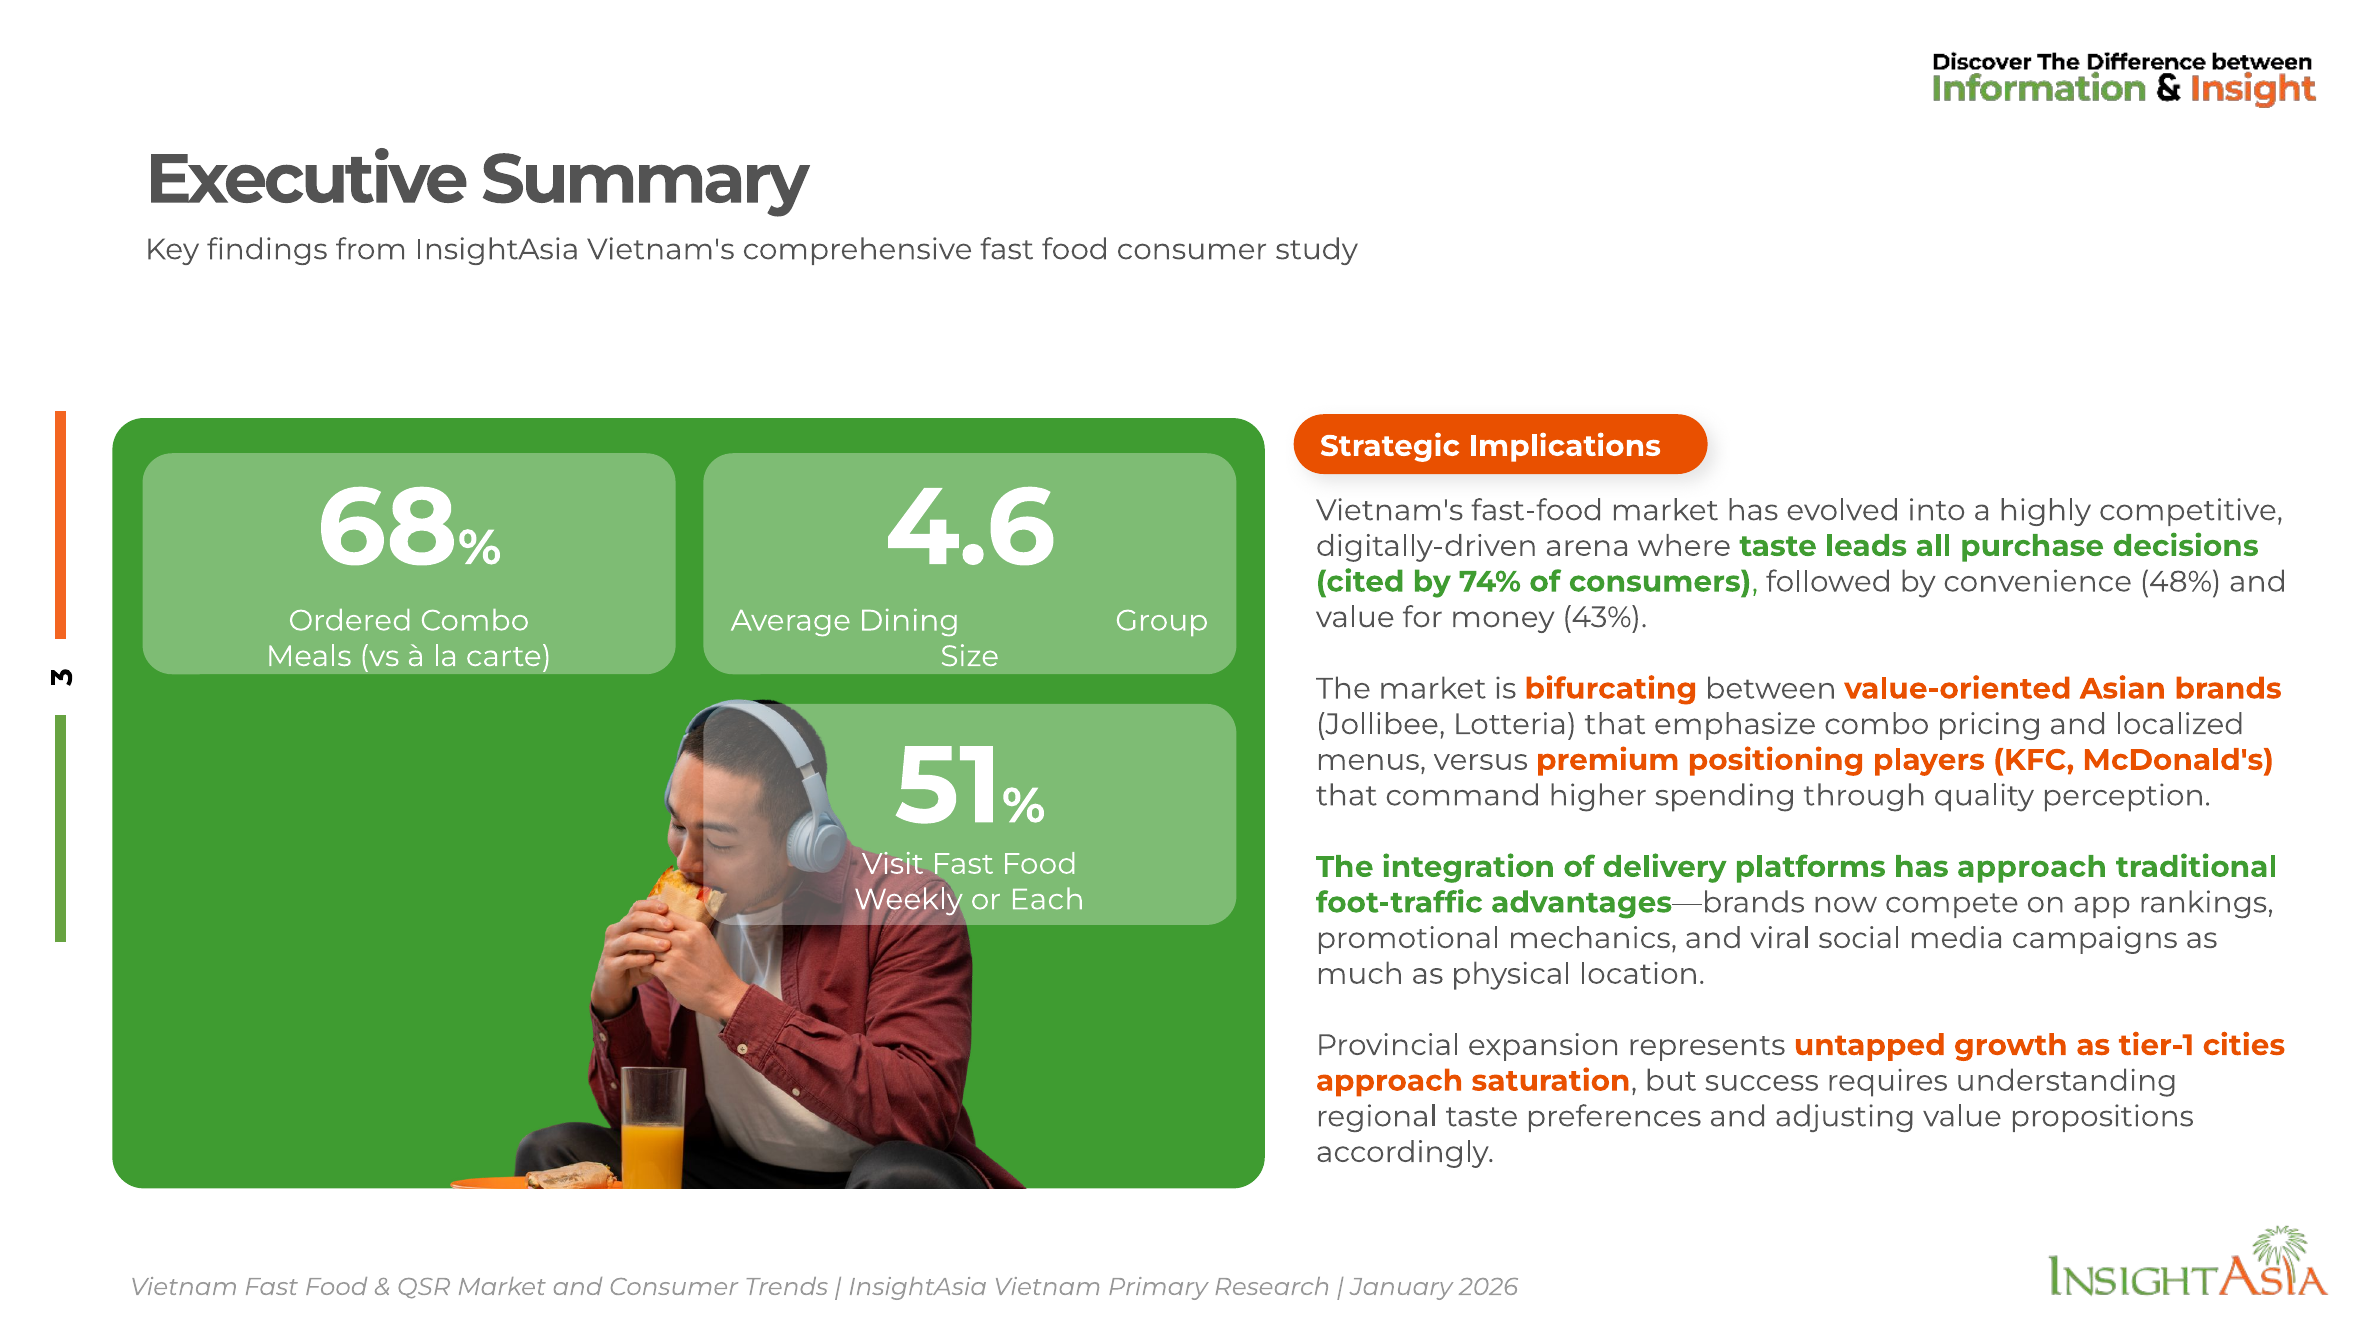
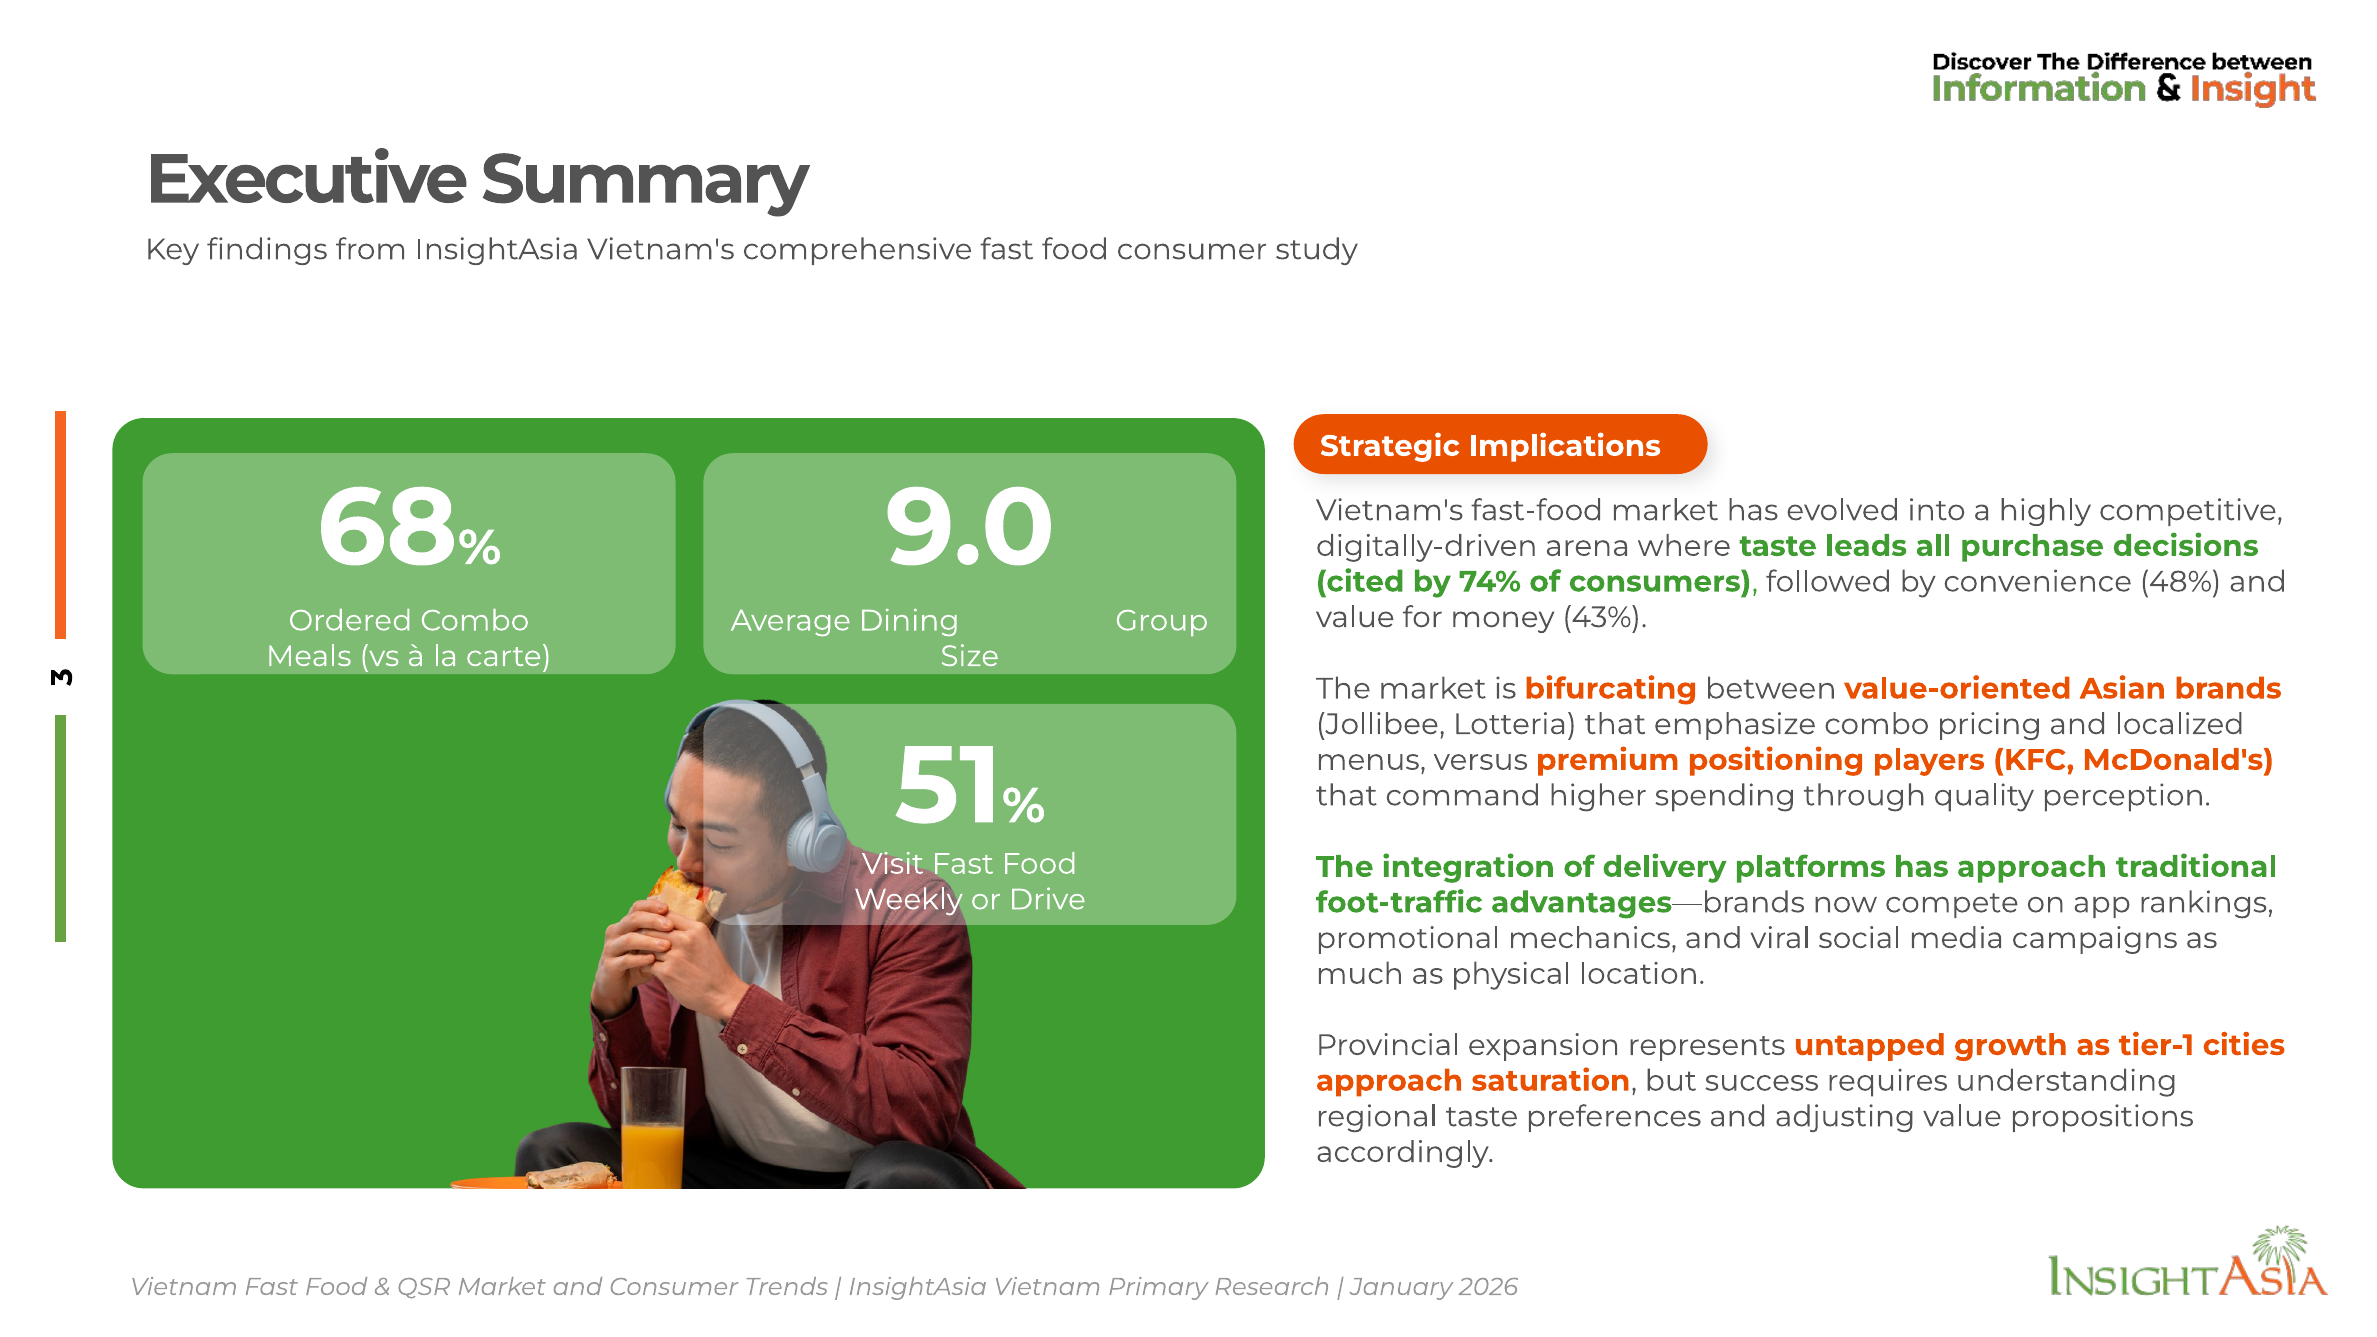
4.6: 4.6 -> 9.0
Each: Each -> Drive
